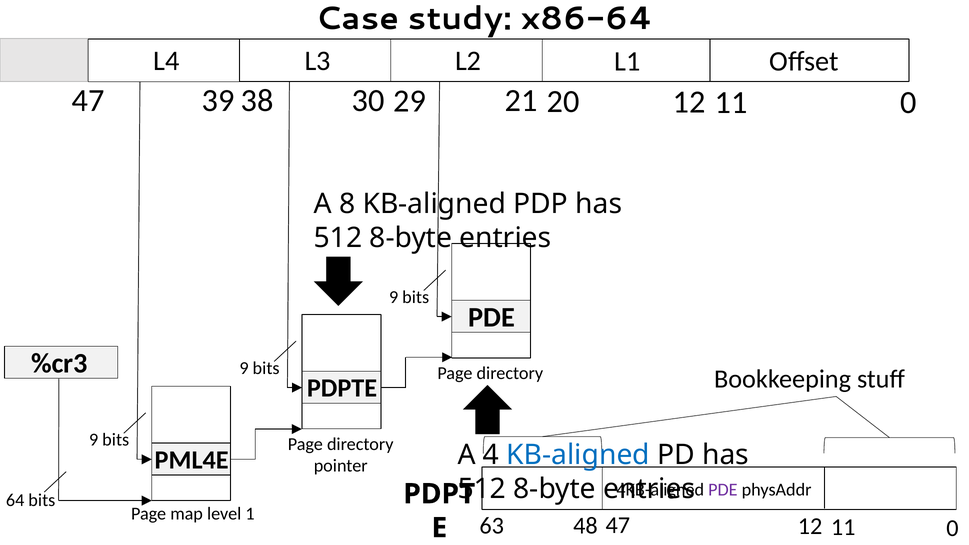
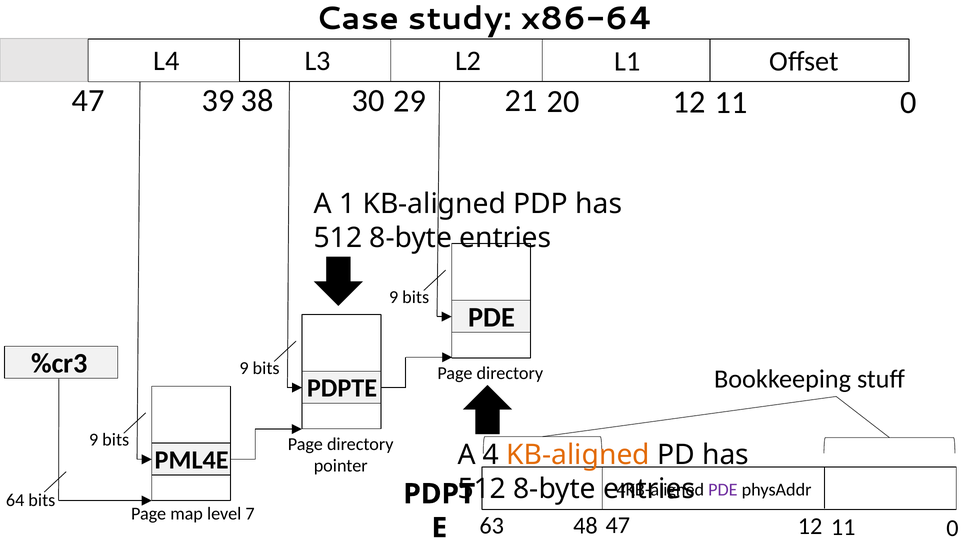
8: 8 -> 1
KB-aligned at (578, 455) colour: blue -> orange
1: 1 -> 7
